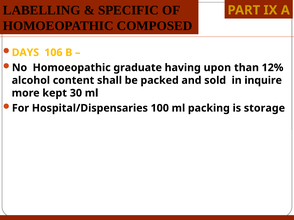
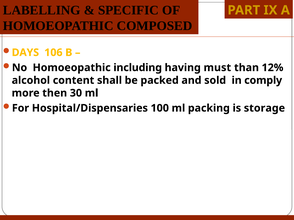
graduate: graduate -> including
upon: upon -> must
inquire: inquire -> comply
kept: kept -> then
